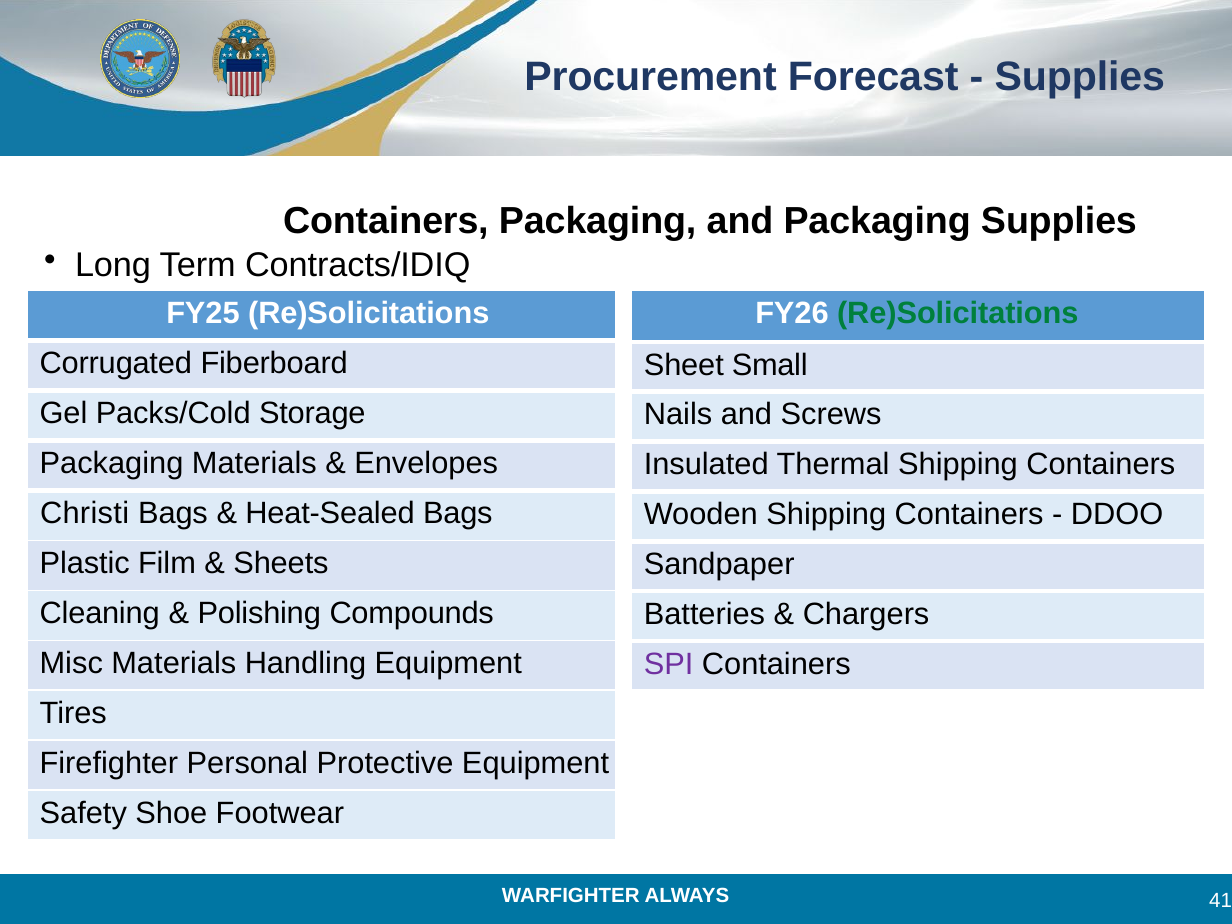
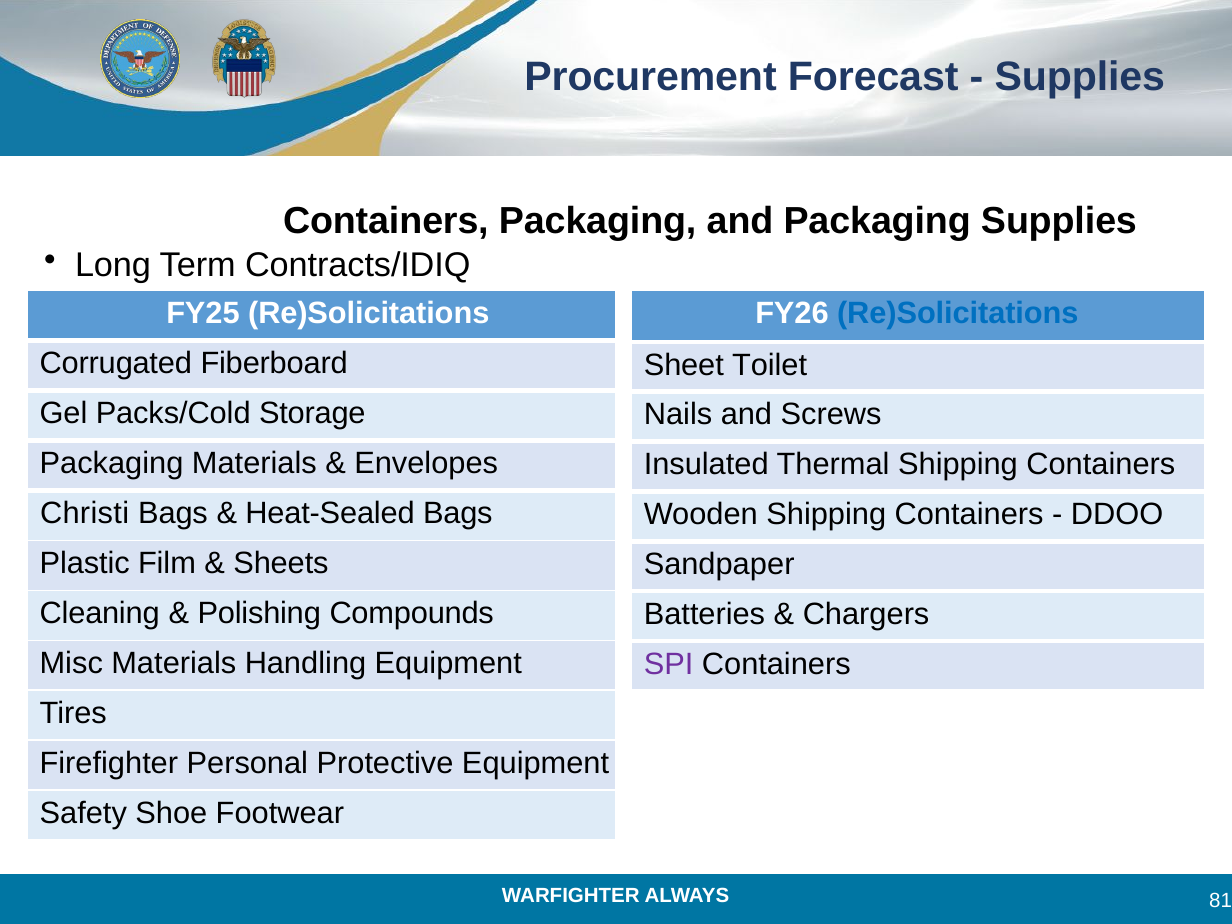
Re)Solicitations at (958, 314) colour: green -> blue
Small: Small -> Toilet
41: 41 -> 81
